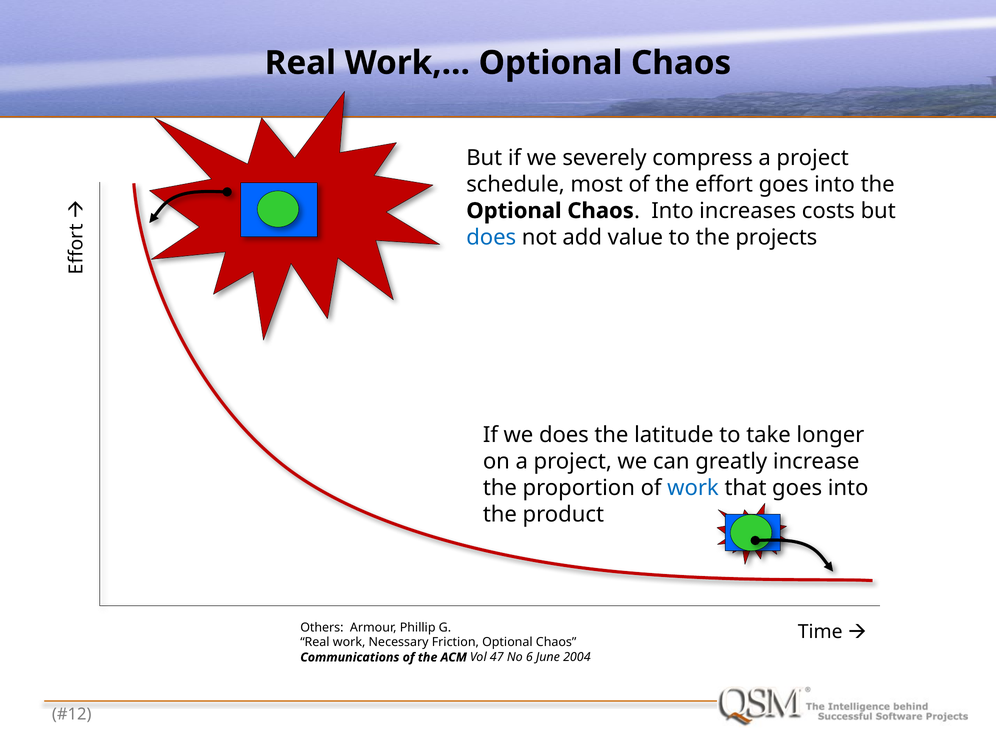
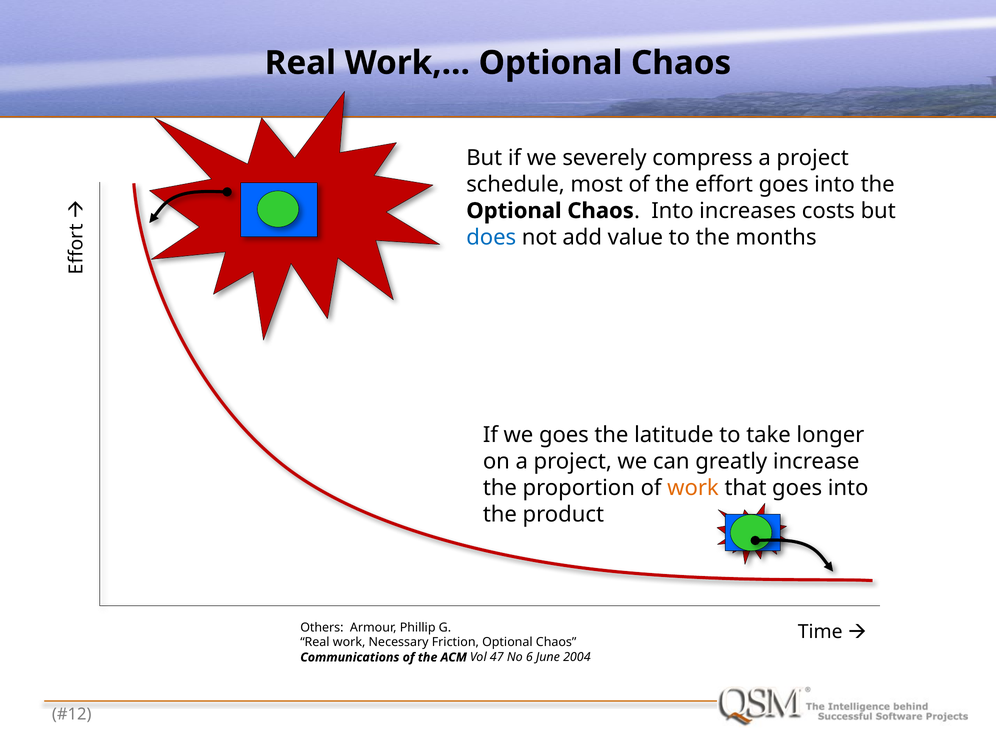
projects: projects -> months
we does: does -> goes
work at (693, 488) colour: blue -> orange
